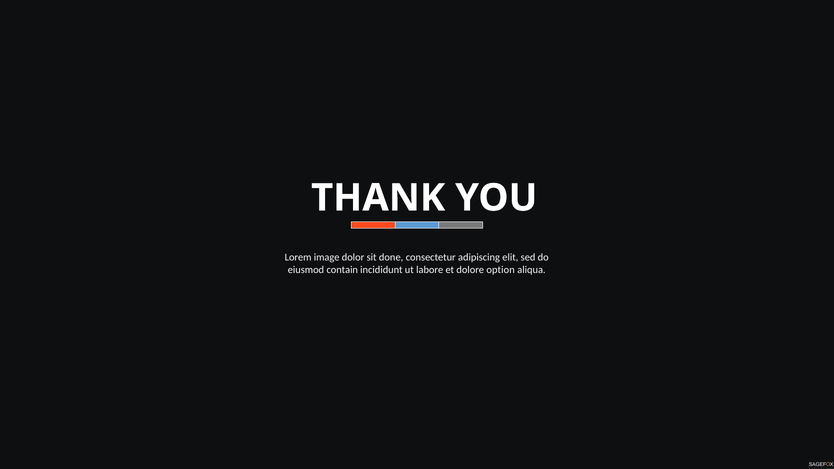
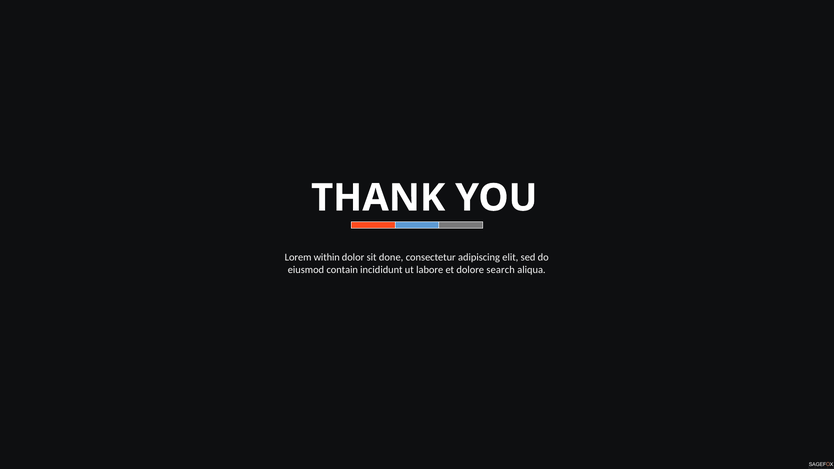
image: image -> within
option: option -> search
